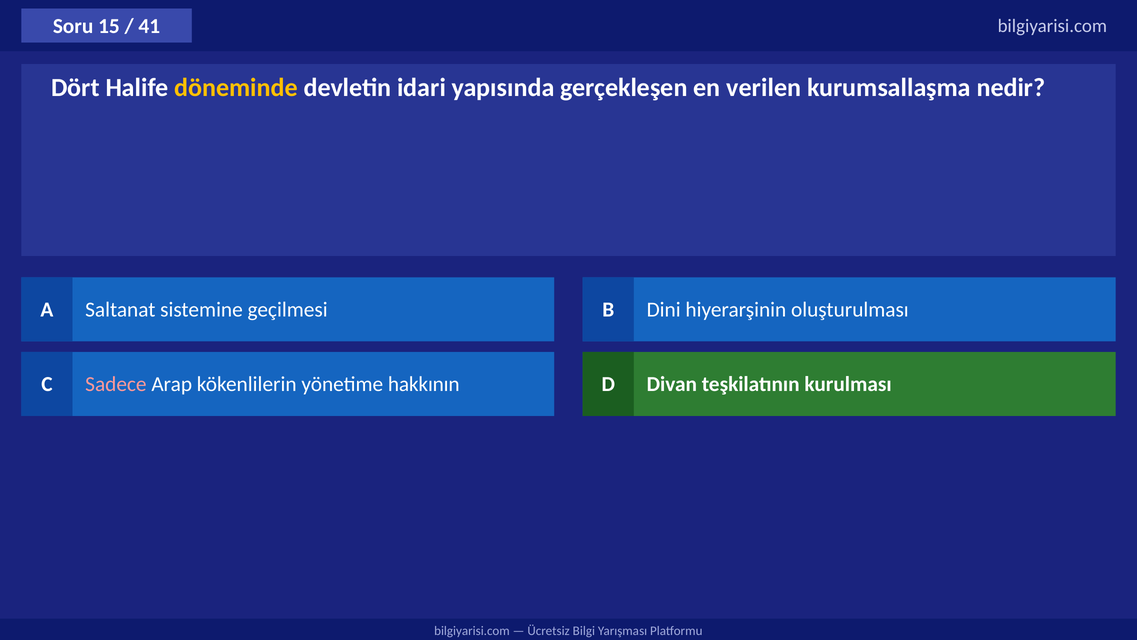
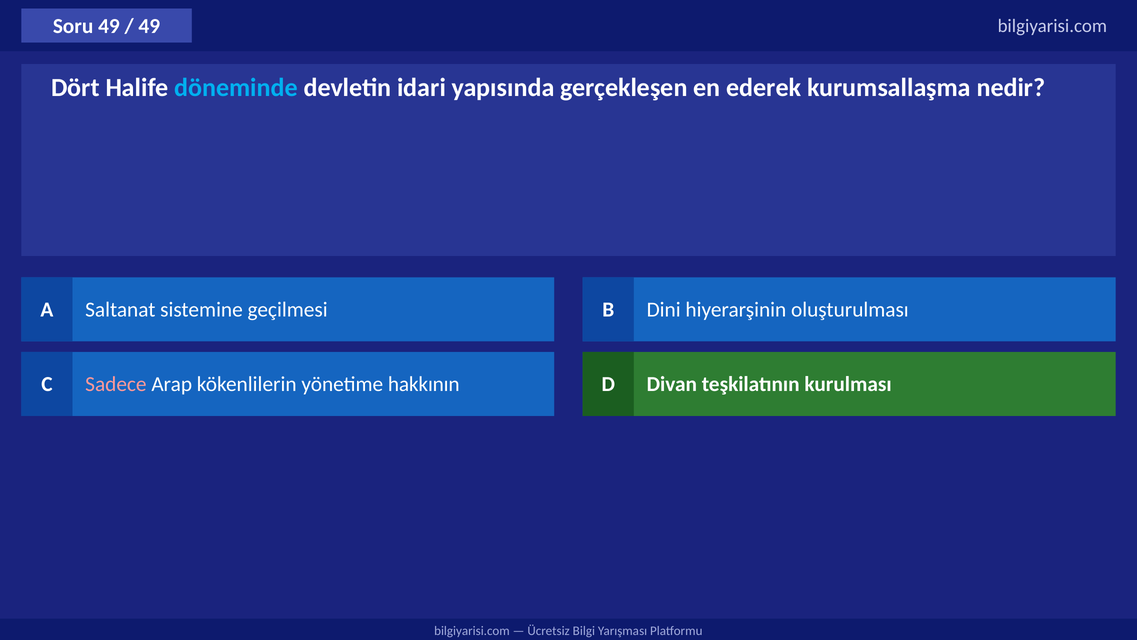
Soru 15: 15 -> 49
41 at (149, 26): 41 -> 49
döneminde colour: yellow -> light blue
verilen: verilen -> ederek
